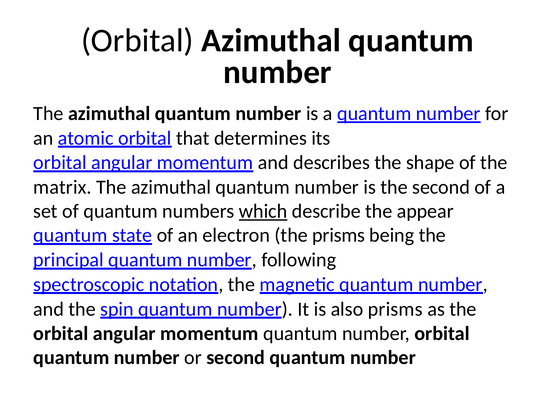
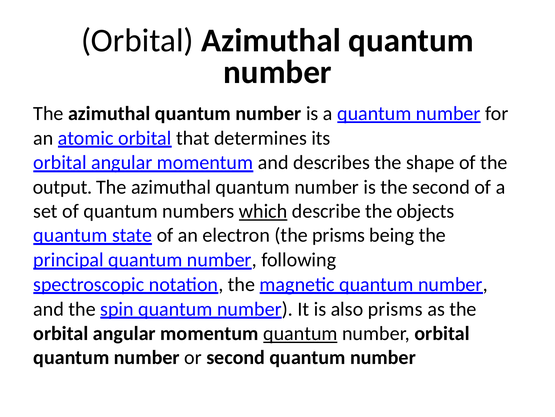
matrix: matrix -> output
appear: appear -> objects
quantum at (300, 333) underline: none -> present
